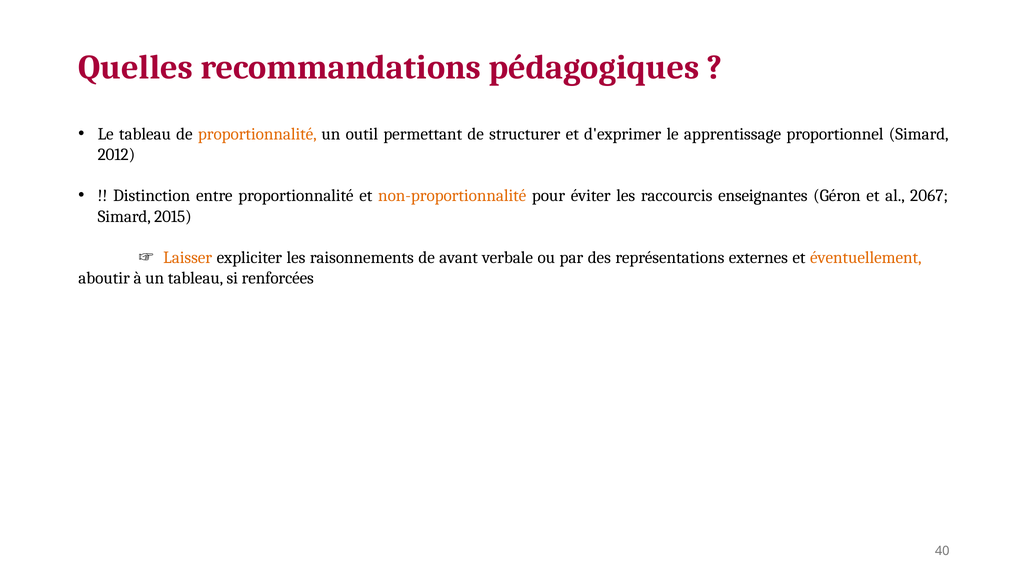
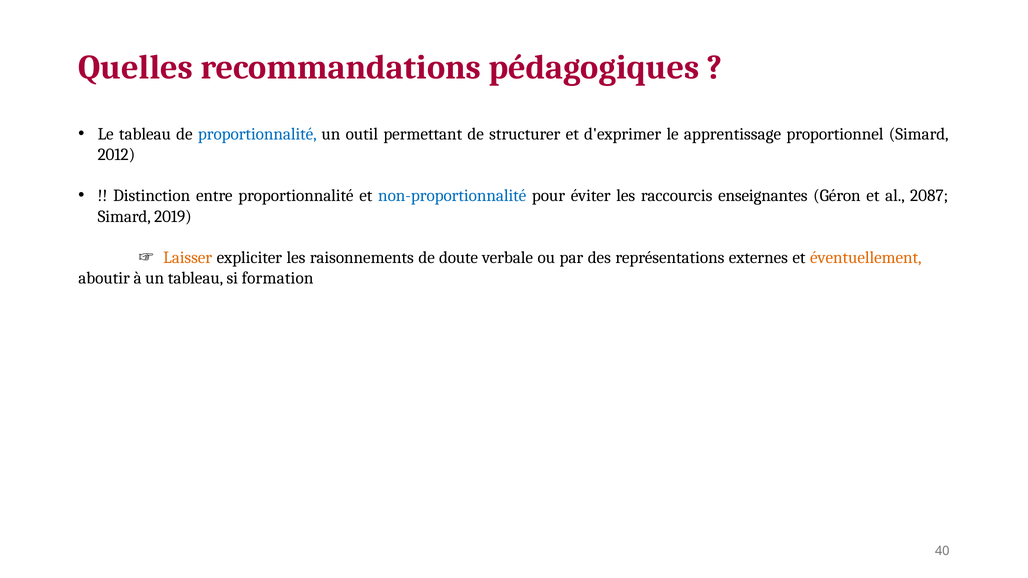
proportionnalité at (257, 134) colour: orange -> blue
non-proportionnalité colour: orange -> blue
2067: 2067 -> 2087
2015: 2015 -> 2019
avant: avant -> doute
renforcées: renforcées -> formation
